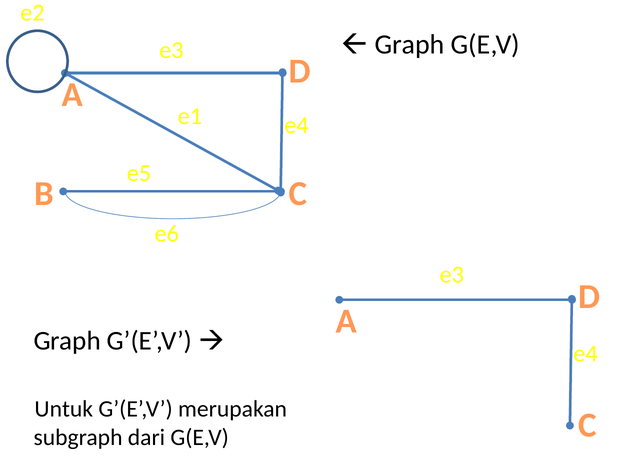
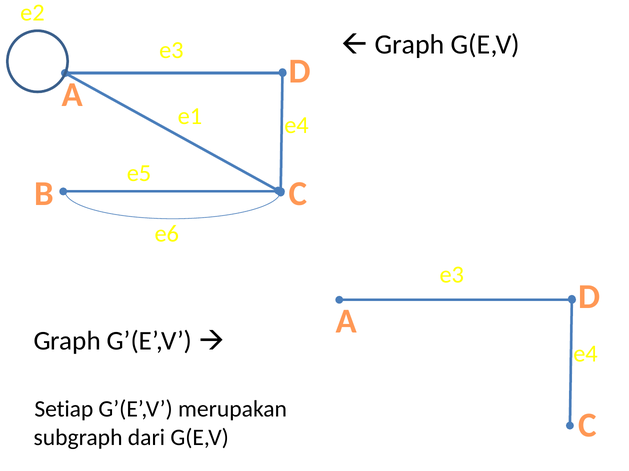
Untuk: Untuk -> Setiap
